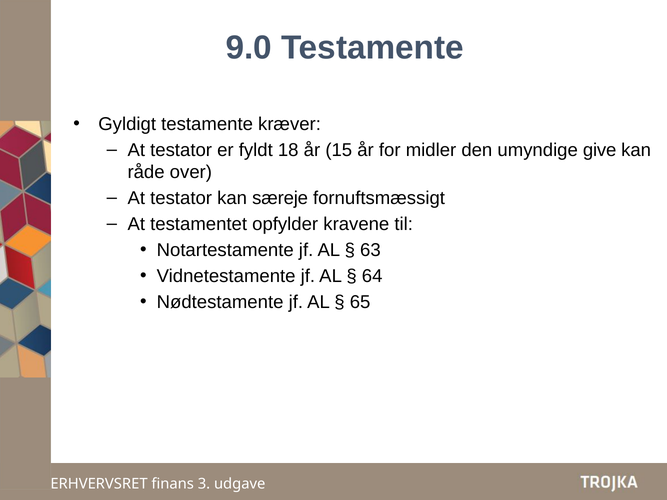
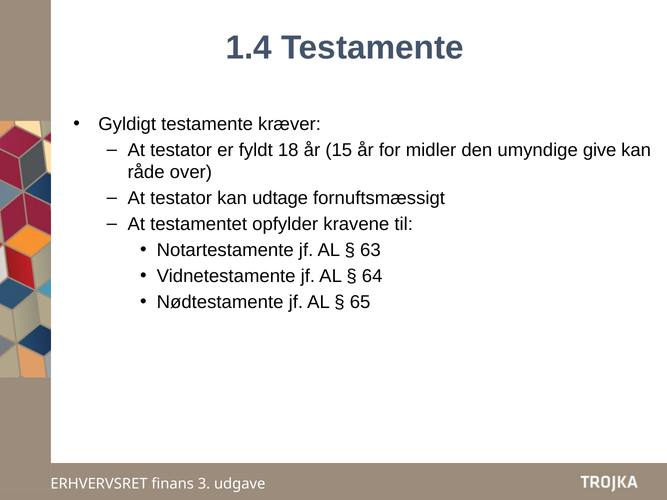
9.0: 9.0 -> 1.4
særeje: særeje -> udtage
